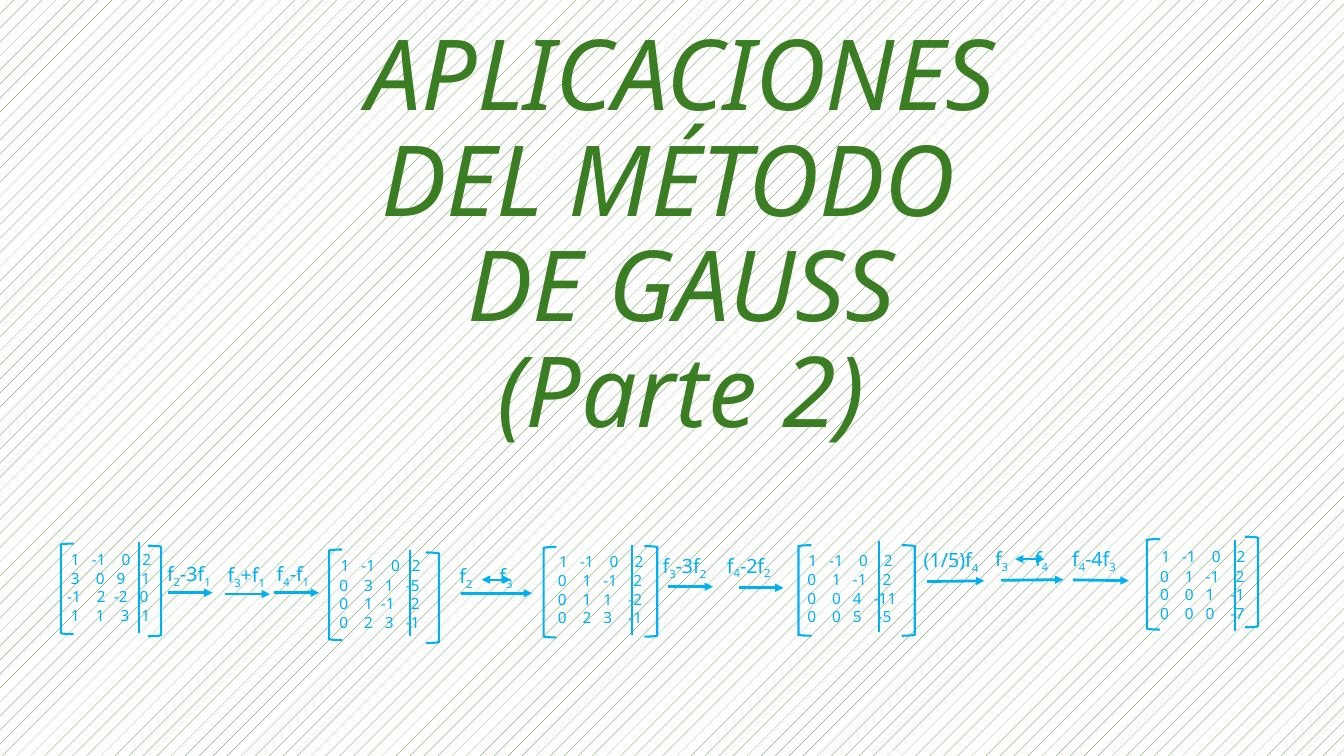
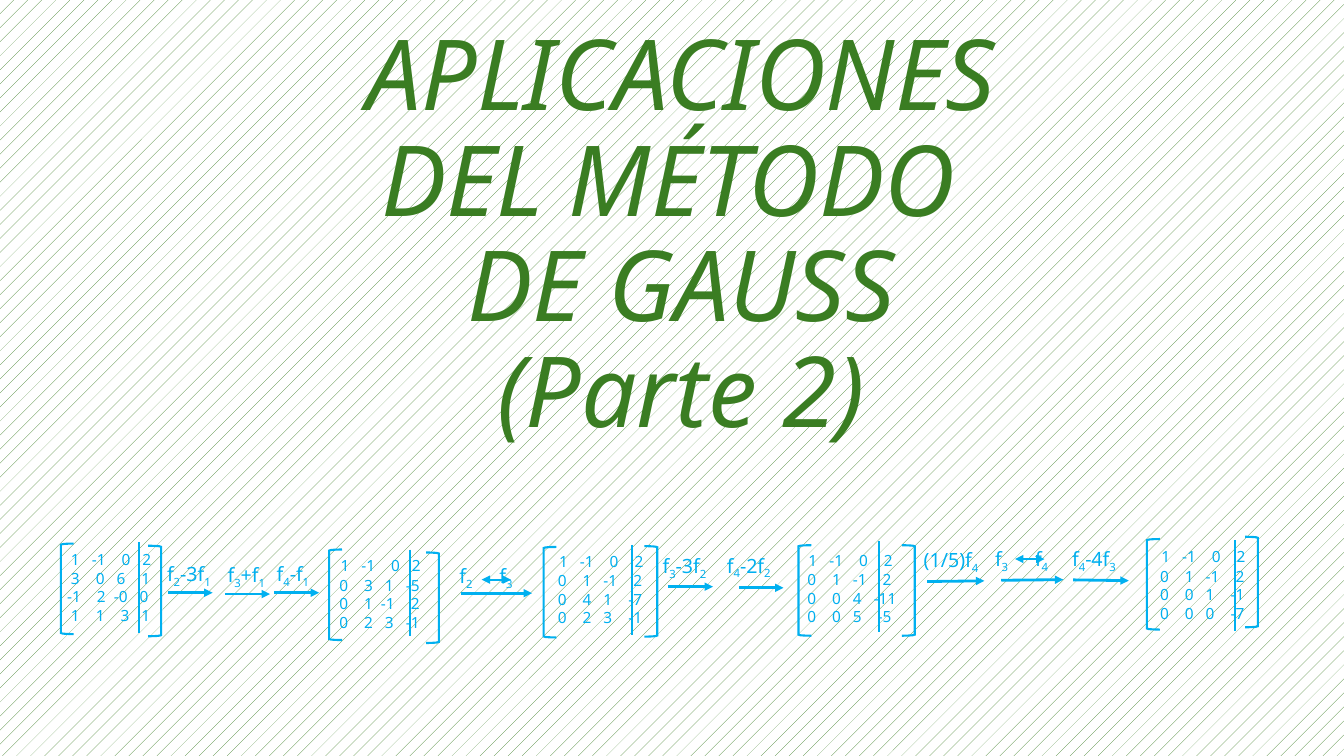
9: 9 -> 6
2 -2: -2 -> -0
1 at (587, 600): 1 -> 4
1 -2: -2 -> -7
